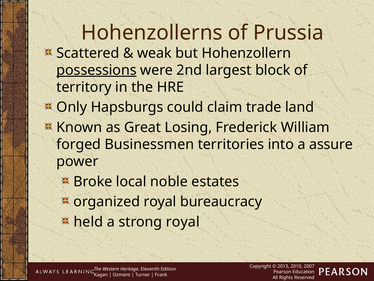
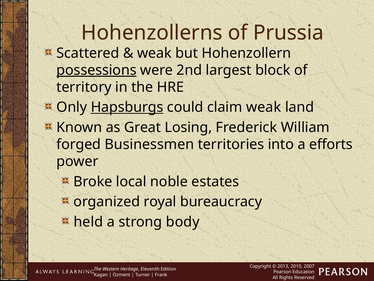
Hapsburgs underline: none -> present
claim trade: trade -> weak
assure: assure -> efforts
strong royal: royal -> body
